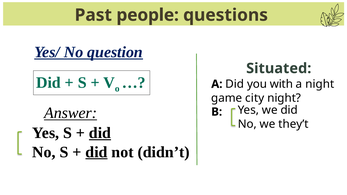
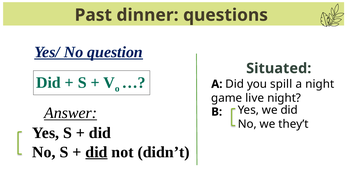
people: people -> dinner
with: with -> spill
city: city -> live
did at (100, 133) underline: present -> none
